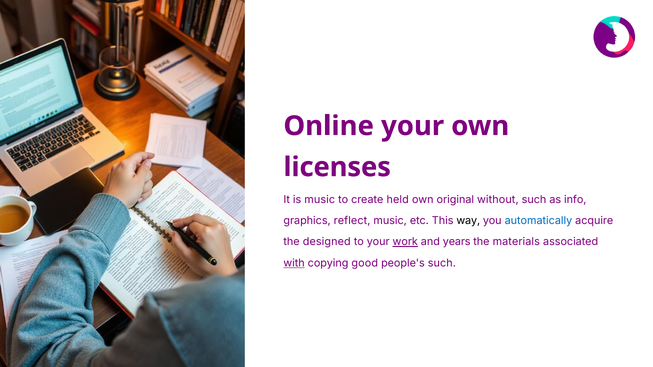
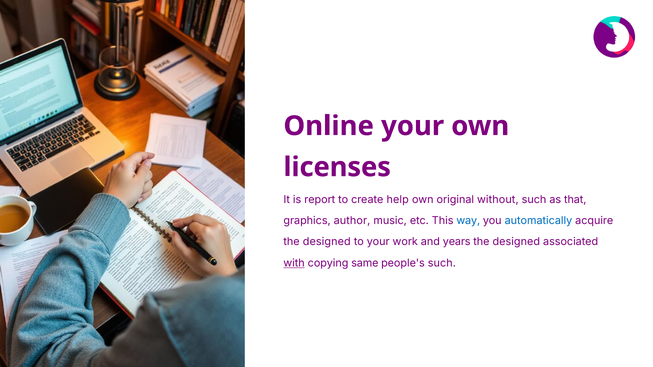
is music: music -> report
held: held -> help
info: info -> that
reflect: reflect -> author
way colour: black -> blue
work underline: present -> none
materials at (516, 242): materials -> designed
good: good -> same
